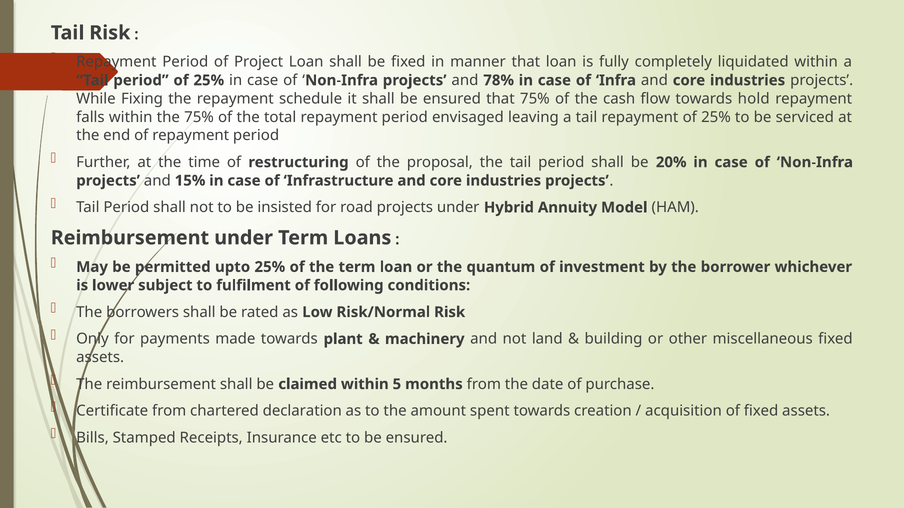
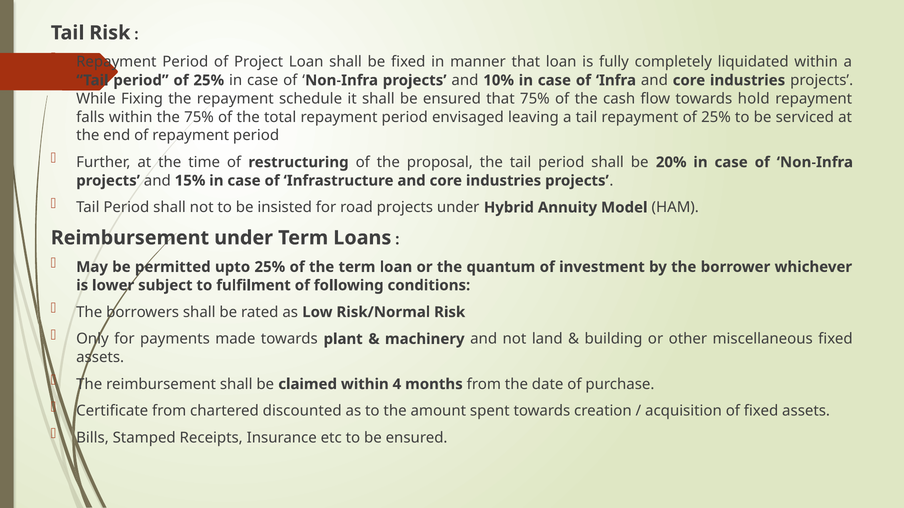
78%: 78% -> 10%
5: 5 -> 4
declaration: declaration -> discounted
